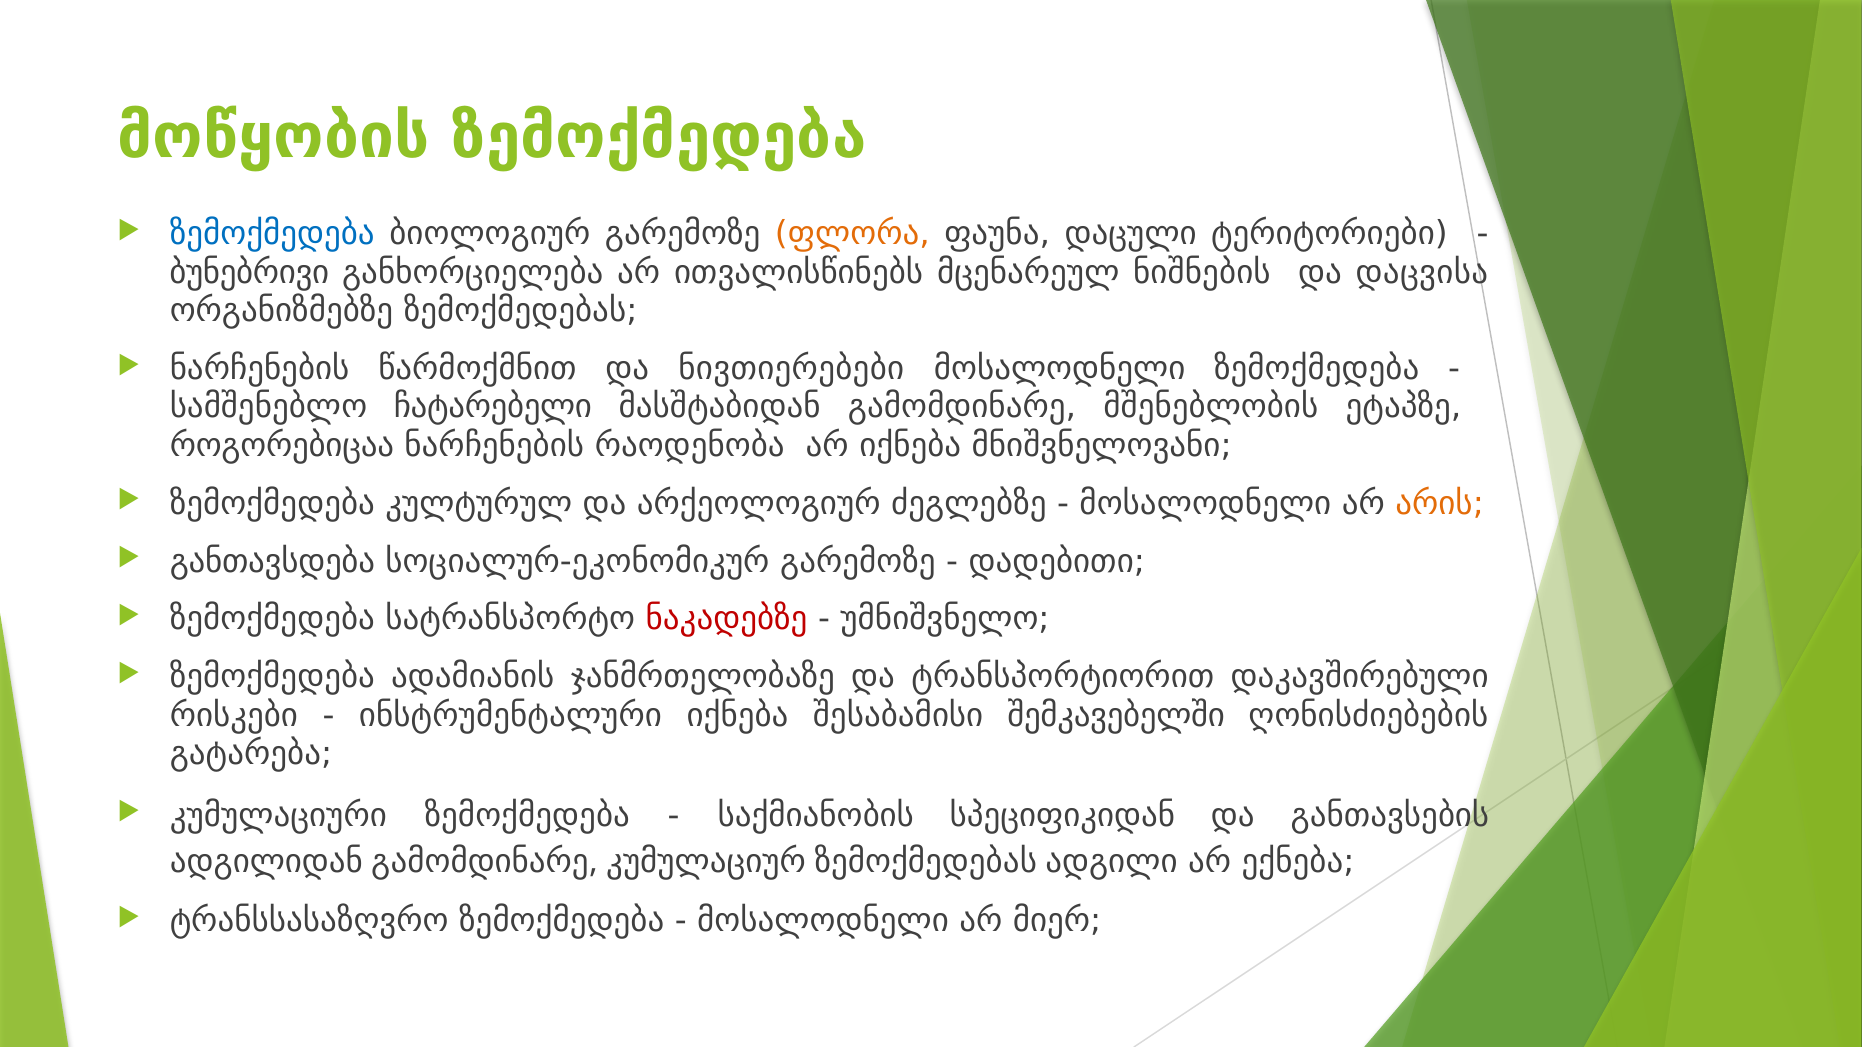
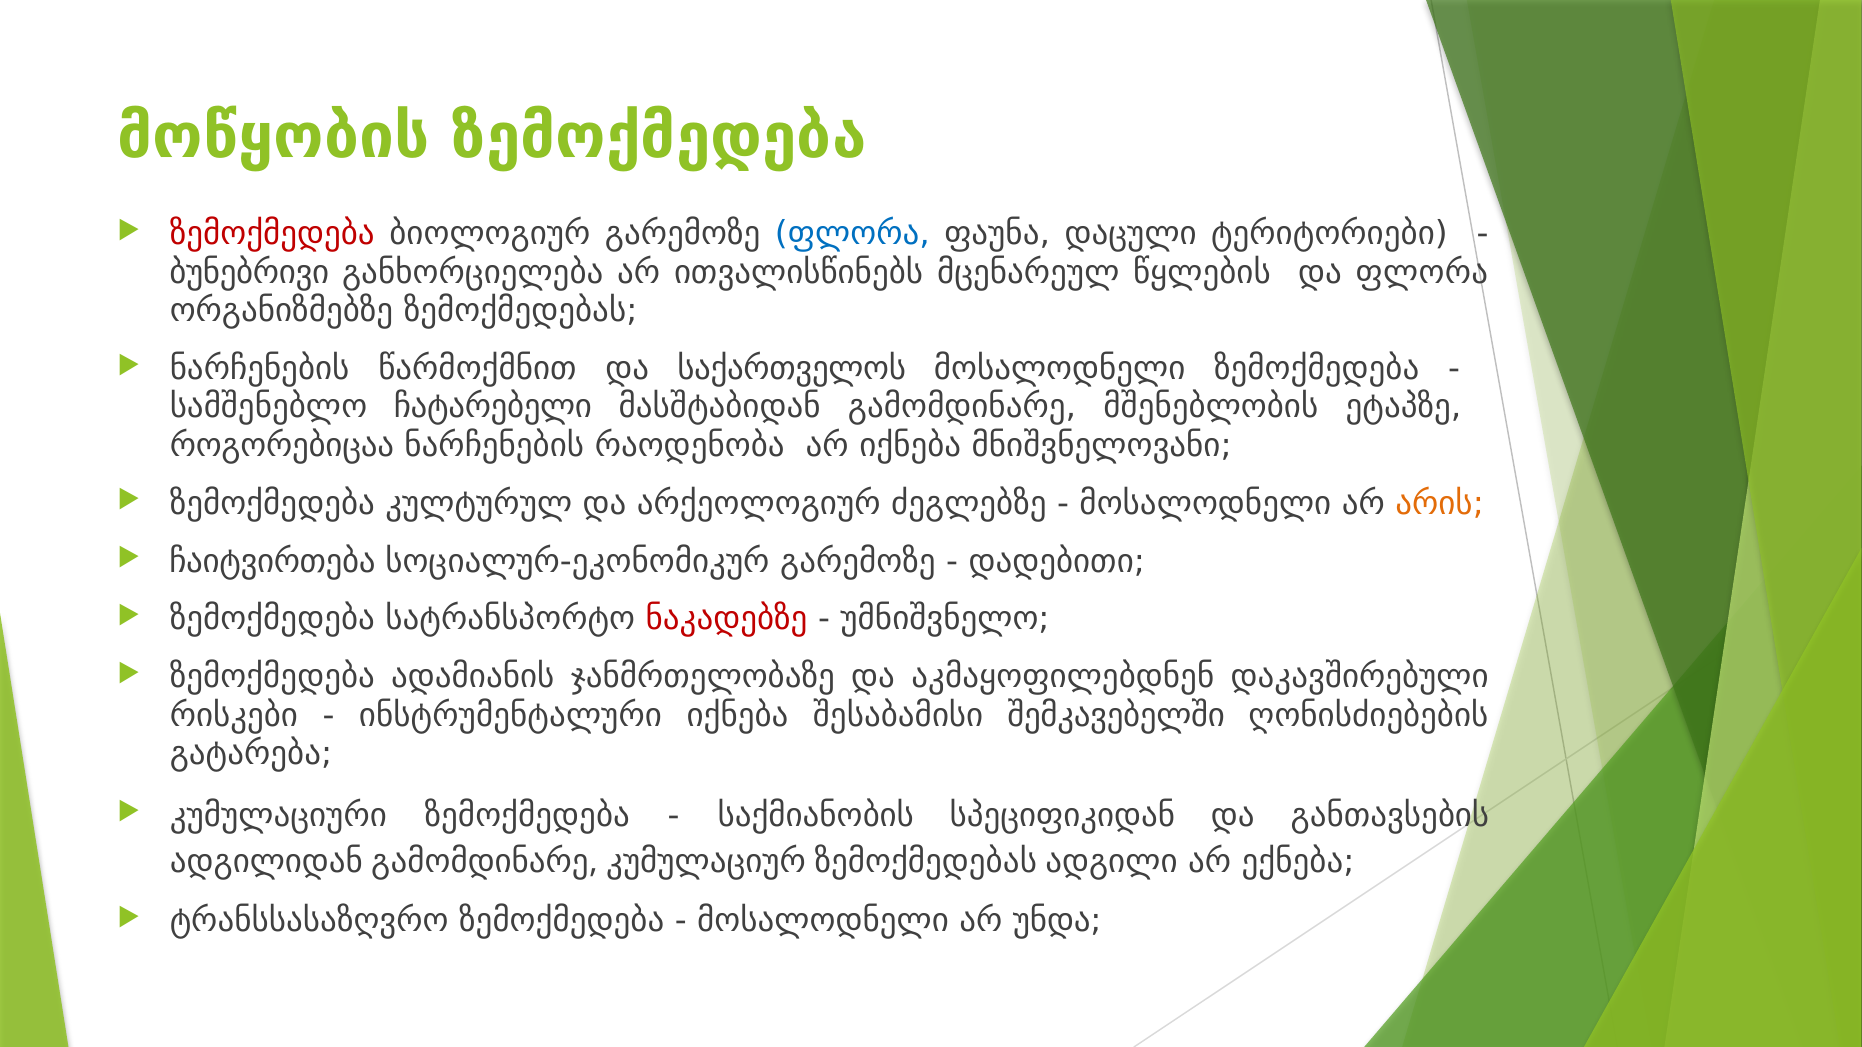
ზემოქმედება at (272, 234) colour: blue -> red
ფლორა at (852, 234) colour: orange -> blue
ნიშნების: ნიშნების -> წყლების
და დაცვისა: დაცვისა -> ფლორა
ნივთიერებები: ნივთიერებები -> საქართველოს
განთავსდება: განთავსდება -> ჩაიტვირთება
ტრანსპორტიორით: ტრანსპორტიორით -> აკმაყოფილებდნენ
მიერ: მიერ -> უნდა
